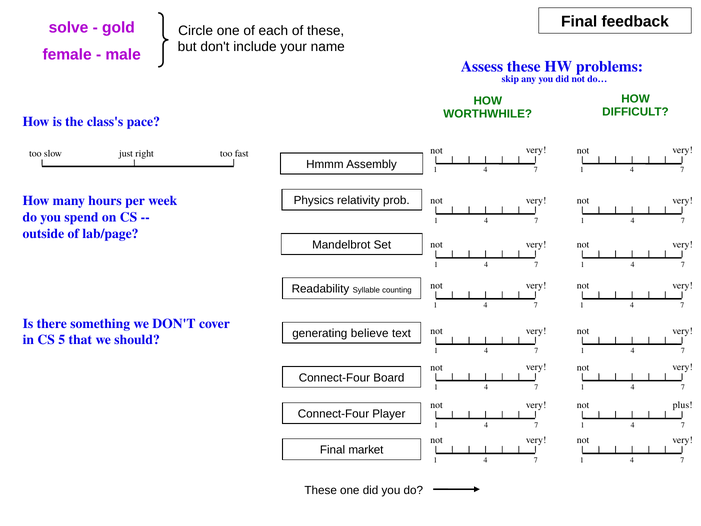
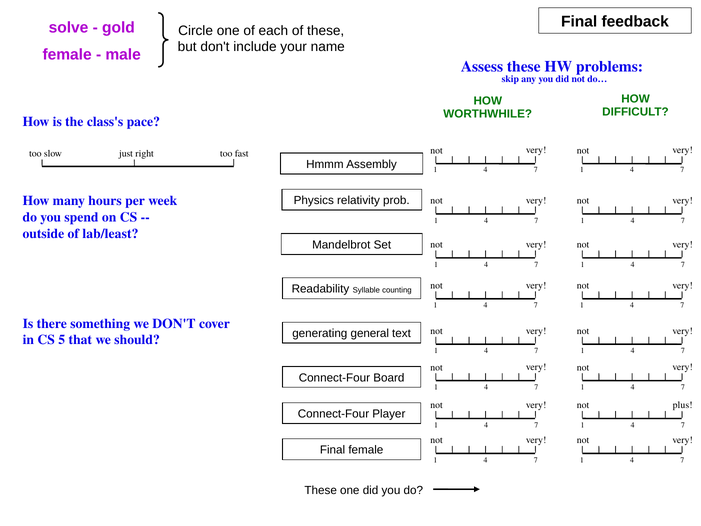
lab/page: lab/page -> lab/least
believe: believe -> general
Final market: market -> female
